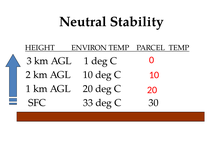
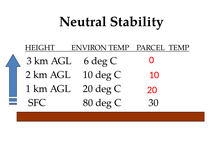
AGL 1: 1 -> 6
33: 33 -> 80
